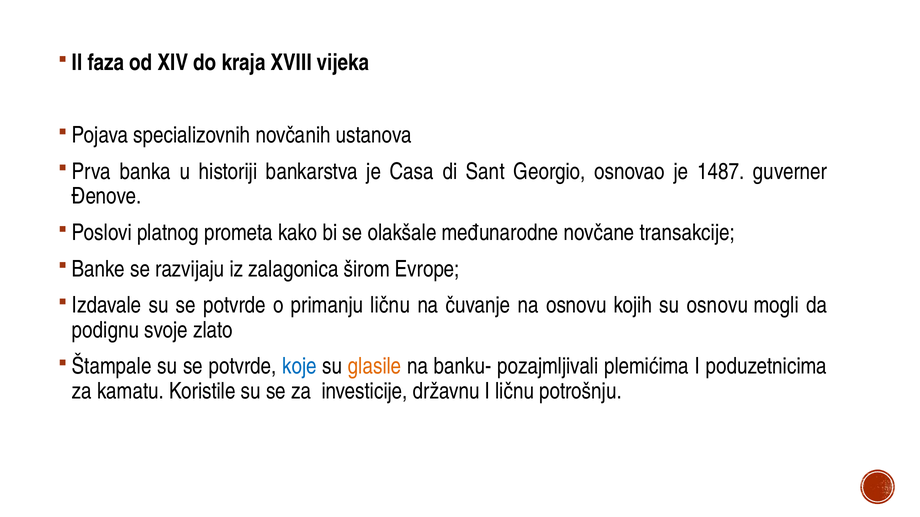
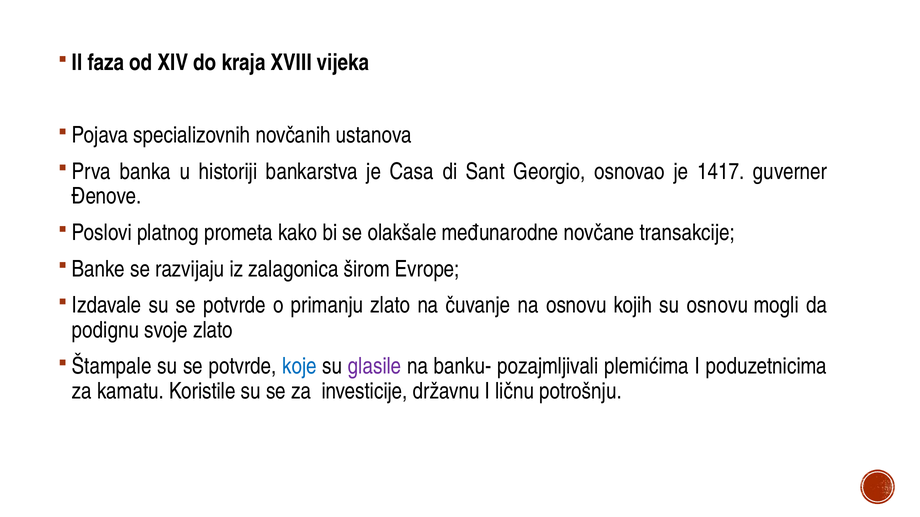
1487: 1487 -> 1417
primanju ličnu: ličnu -> zlato
glasile colour: orange -> purple
